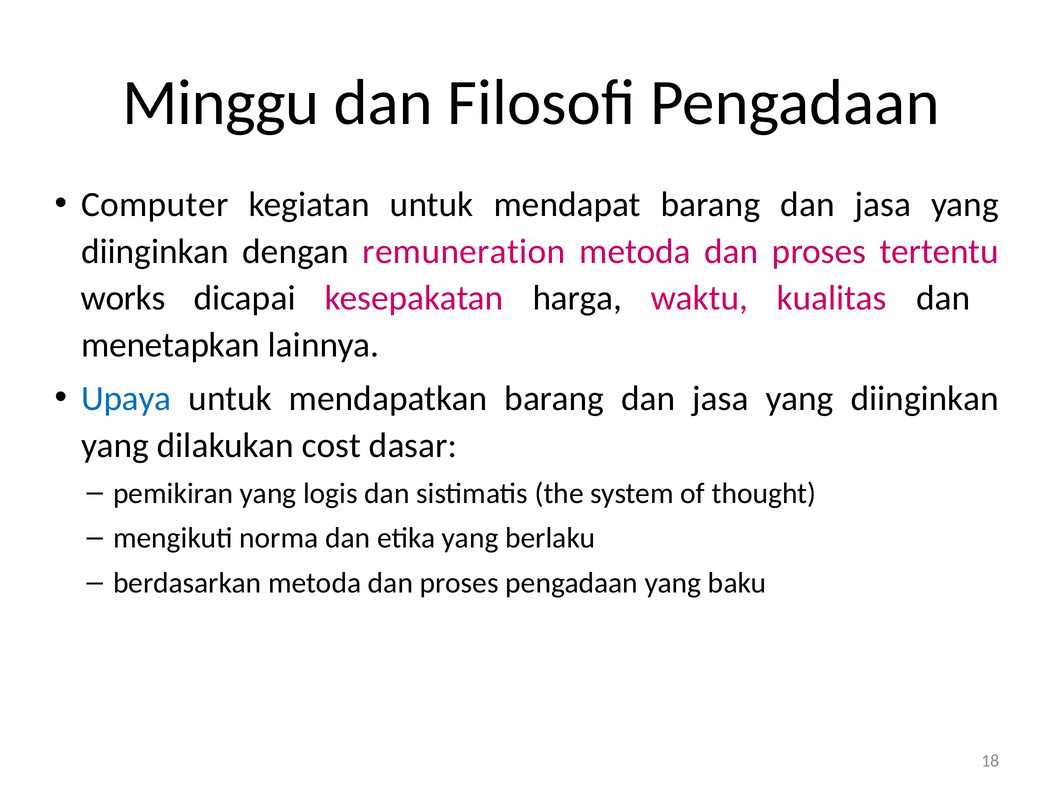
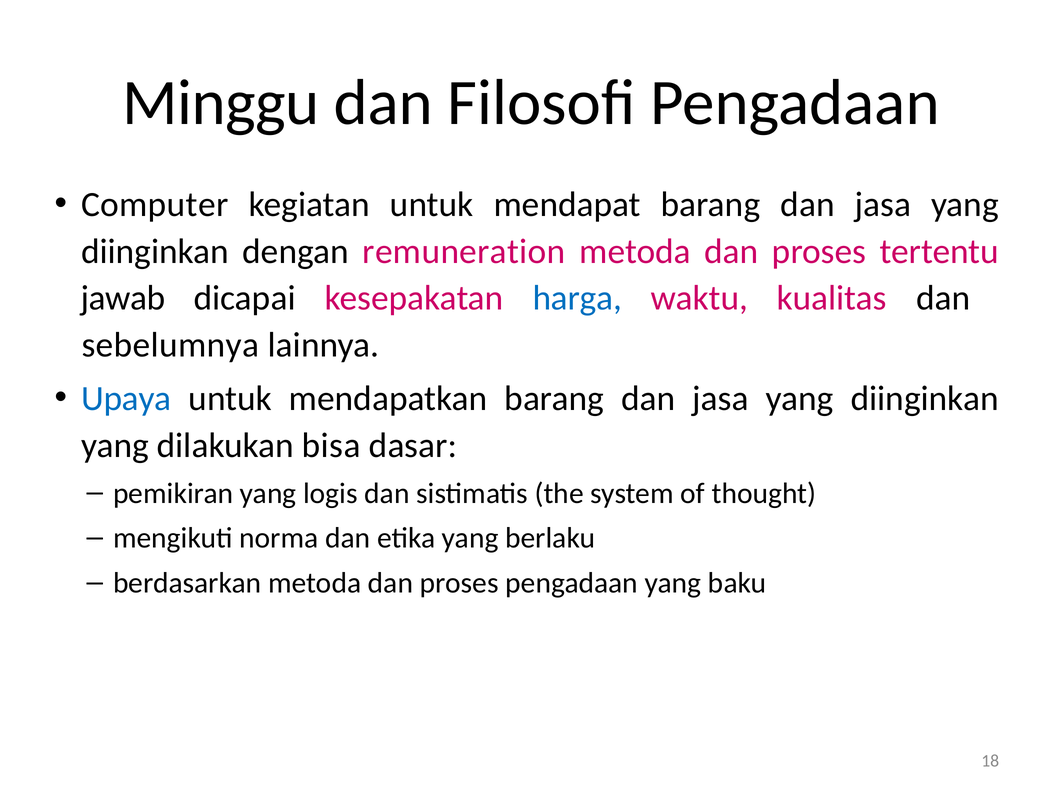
works: works -> jawab
harga colour: black -> blue
menetapkan: menetapkan -> sebelumnya
cost: cost -> bisa
